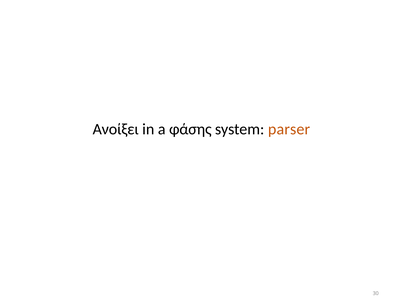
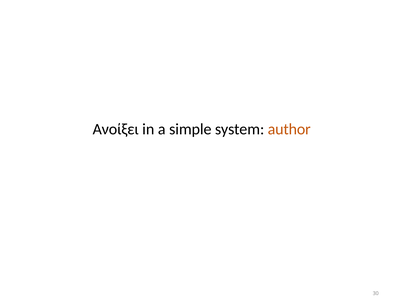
φάσης: φάσης -> simple
parser: parser -> author
